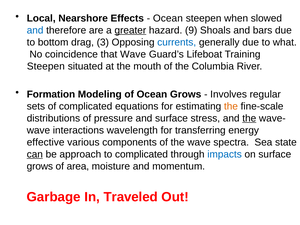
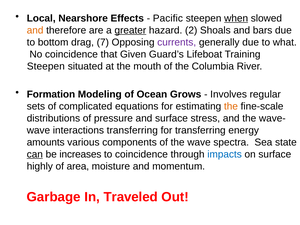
Ocean at (168, 18): Ocean -> Pacific
when underline: none -> present
and at (35, 30) colour: blue -> orange
9: 9 -> 2
3: 3 -> 7
currents colour: blue -> purple
that Wave: Wave -> Given
the at (249, 118) underline: present -> none
interactions wavelength: wavelength -> transferring
effective: effective -> amounts
approach: approach -> increases
to complicated: complicated -> coincidence
grows at (40, 166): grows -> highly
